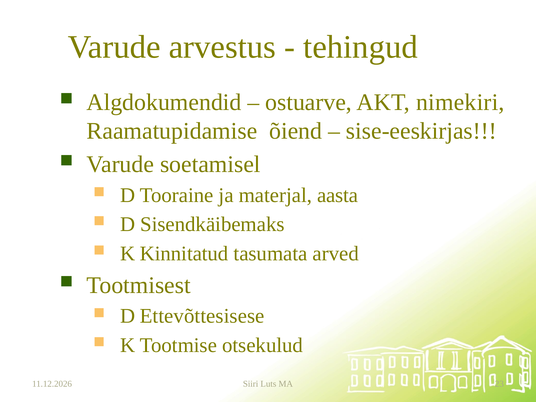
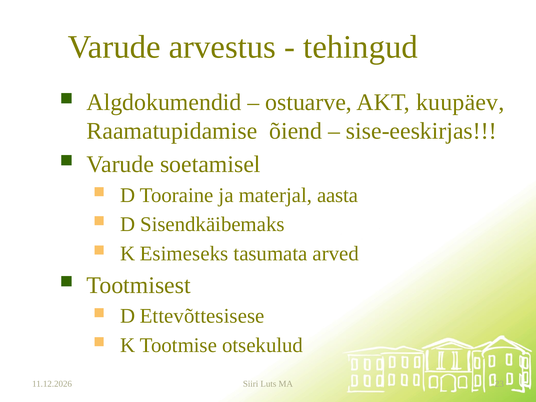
nimekiri: nimekiri -> kuupäev
Kinnitatud: Kinnitatud -> Esimeseks
